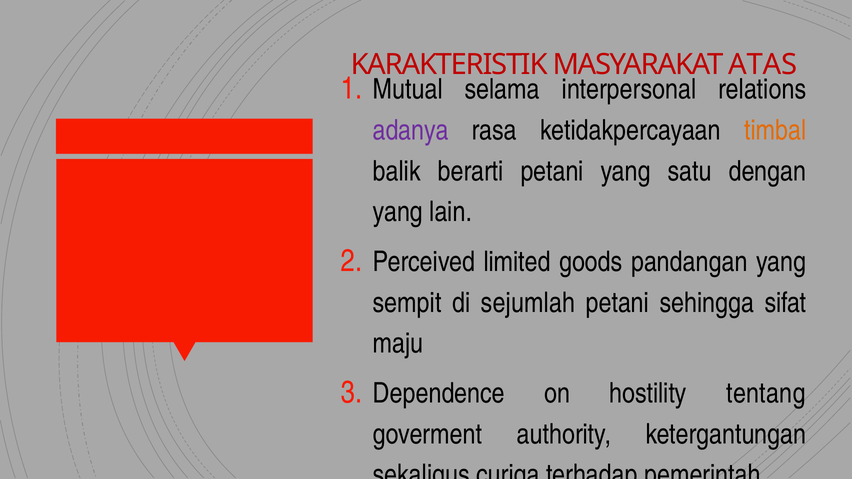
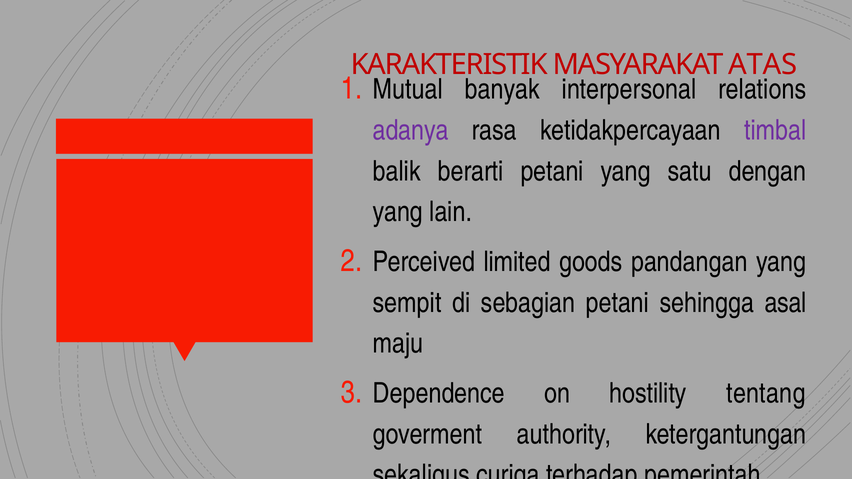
selama: selama -> banyak
timbal colour: orange -> purple
sejumlah: sejumlah -> sebagian
sifat: sifat -> asal
